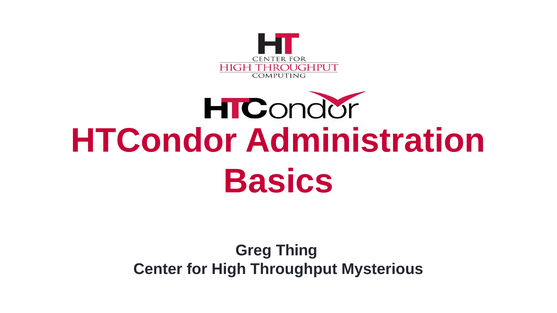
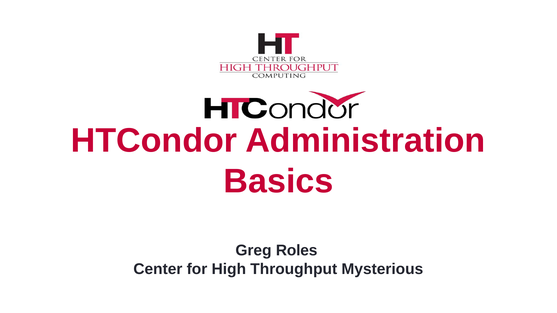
Thing: Thing -> Roles
